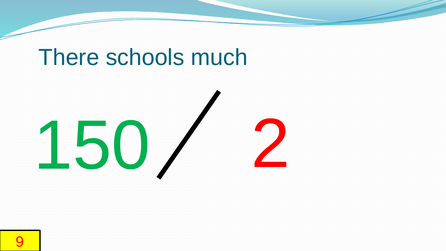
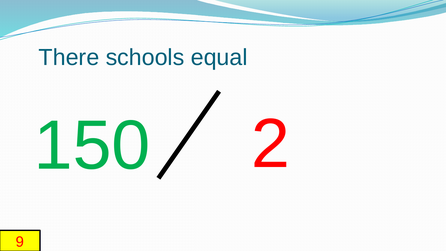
much: much -> equal
